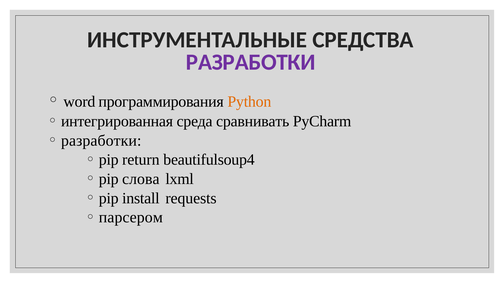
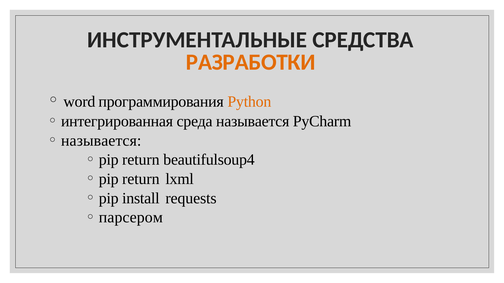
РАЗРАБОТКИ at (251, 62) colour: purple -> orange
среда сравнивать: сравнивать -> называется
разработки at (101, 141): разработки -> называется
слова at (141, 179): слова -> return
